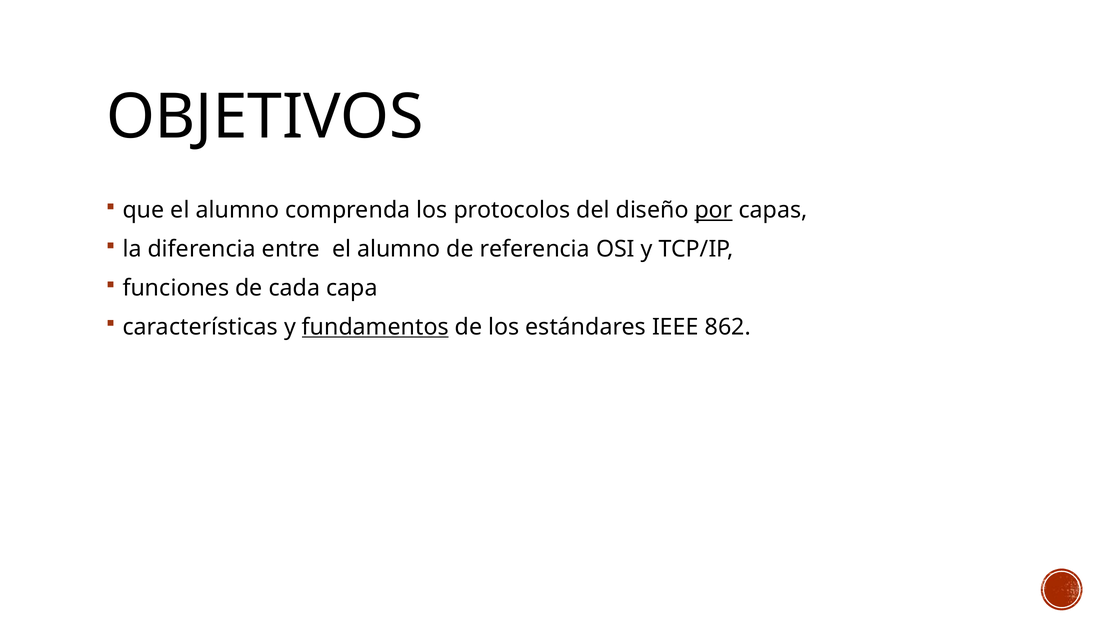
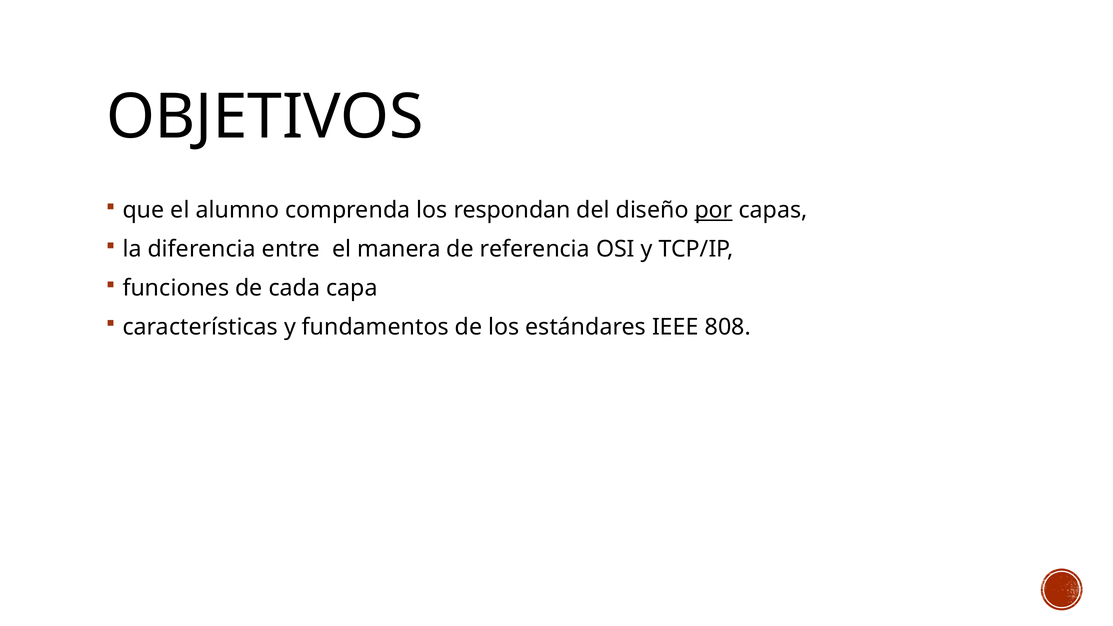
protocolos: protocolos -> respondan
entre el alumno: alumno -> manera
fundamentos underline: present -> none
862: 862 -> 808
